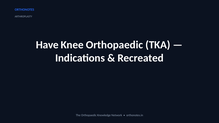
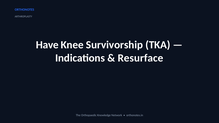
Knee Orthopaedic: Orthopaedic -> Survivorship
Recreated: Recreated -> Resurface
